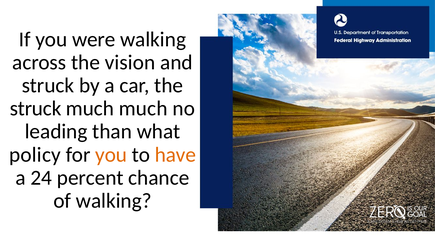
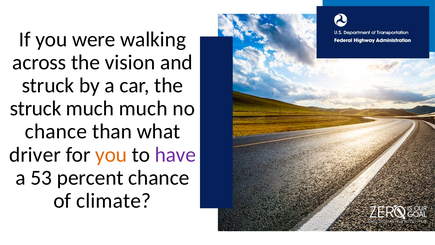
leading at (56, 131): leading -> chance
policy: policy -> driver
have colour: orange -> purple
24: 24 -> 53
of walking: walking -> climate
